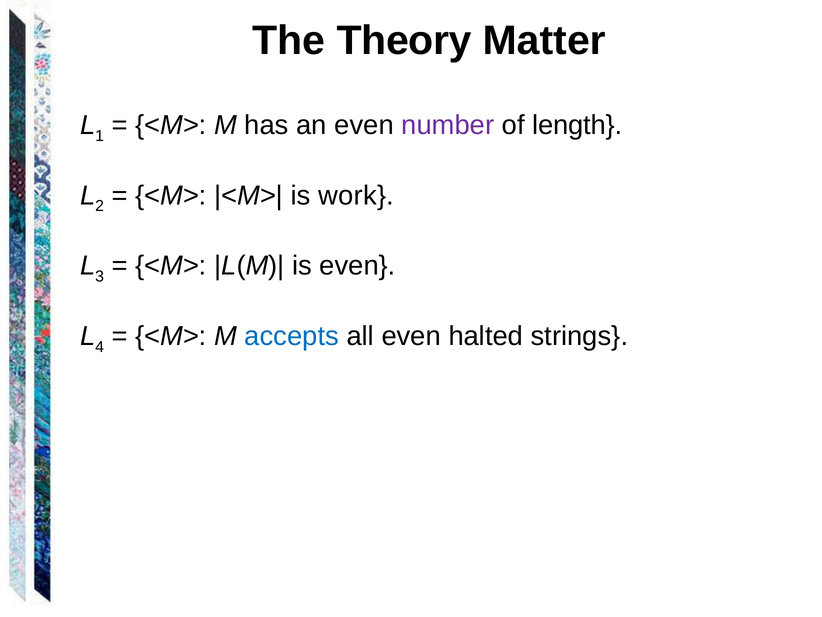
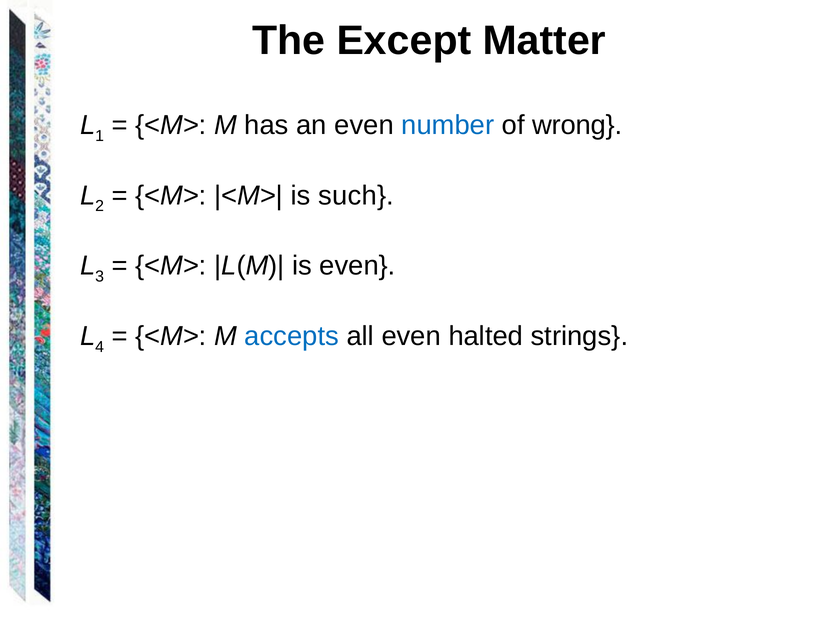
Theory: Theory -> Except
number colour: purple -> blue
length: length -> wrong
work: work -> such
